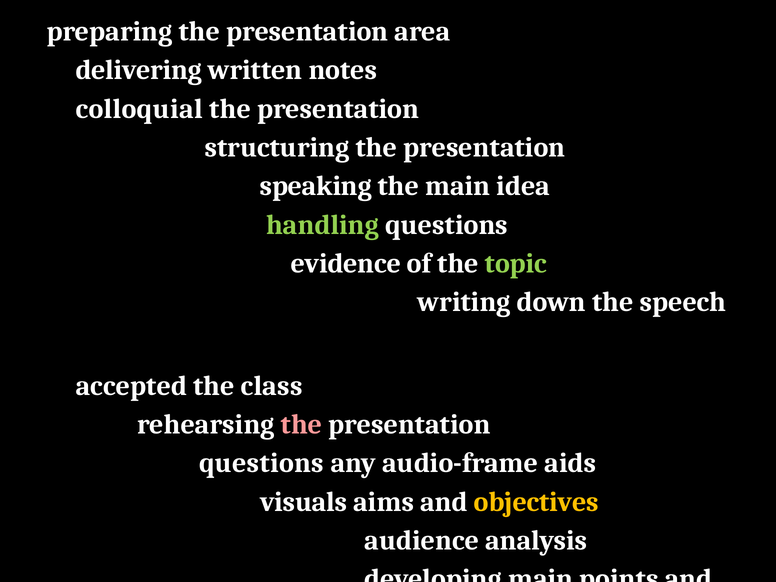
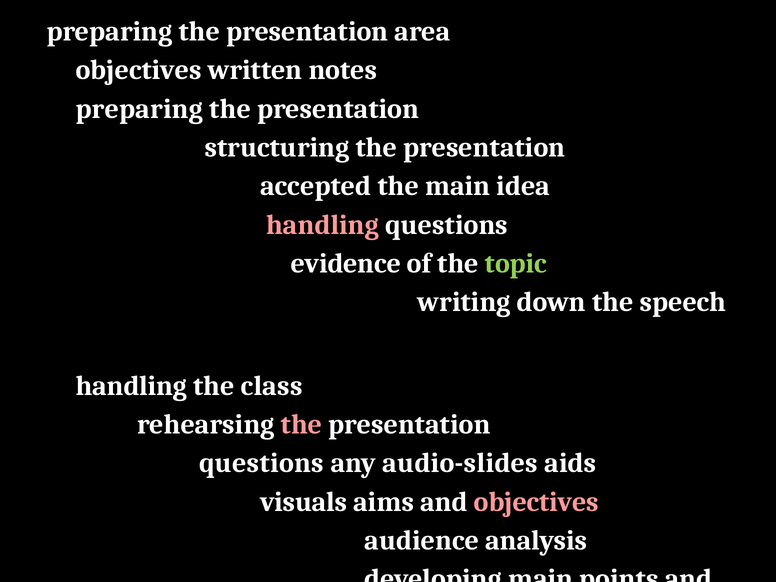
delivering at (139, 70): delivering -> objectives
colloquial at (139, 109): colloquial -> preparing
speaking: speaking -> accepted
handling at (323, 225) colour: light green -> pink
accepted at (131, 386): accepted -> handling
audio-frame: audio-frame -> audio-slides
objectives at (536, 502) colour: yellow -> pink
